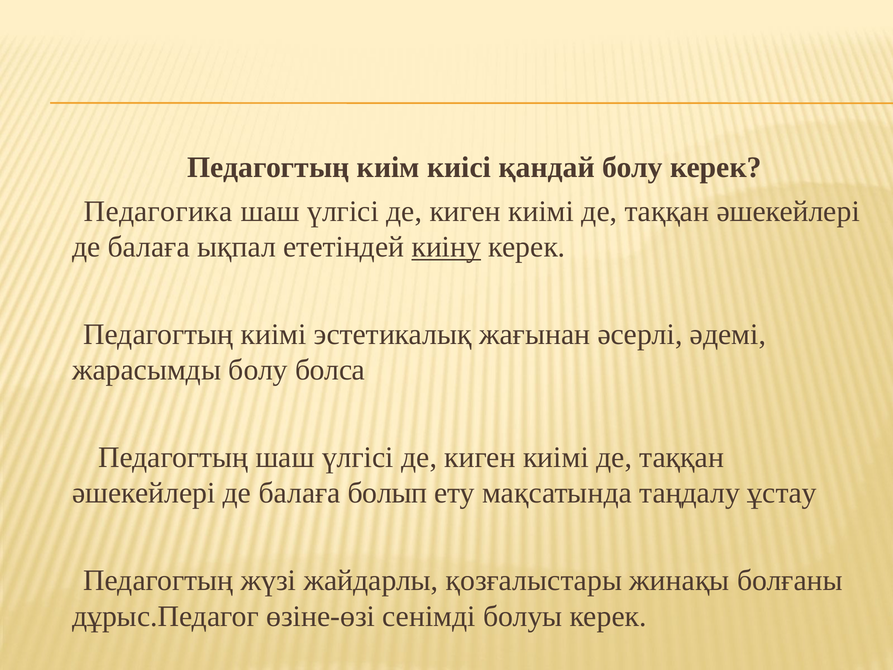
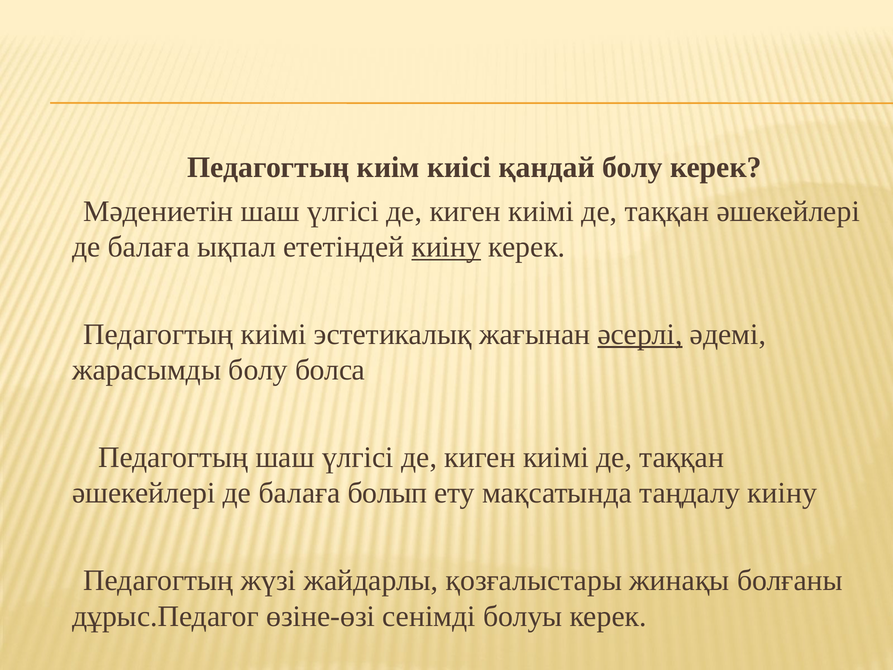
Педагогика: Педагогика -> Мәдениетін
әсерлі underline: none -> present
таңдалу ұстау: ұстау -> киіну
